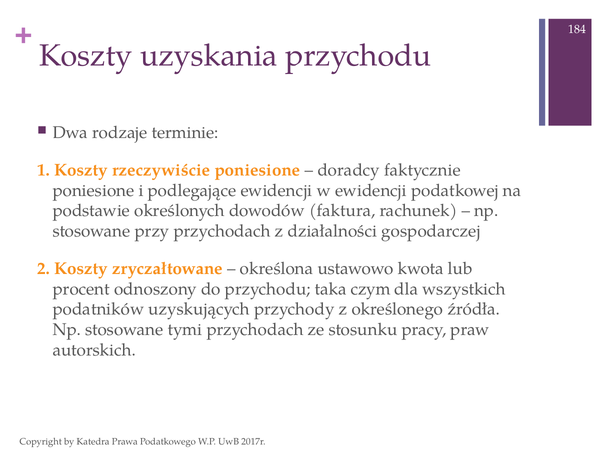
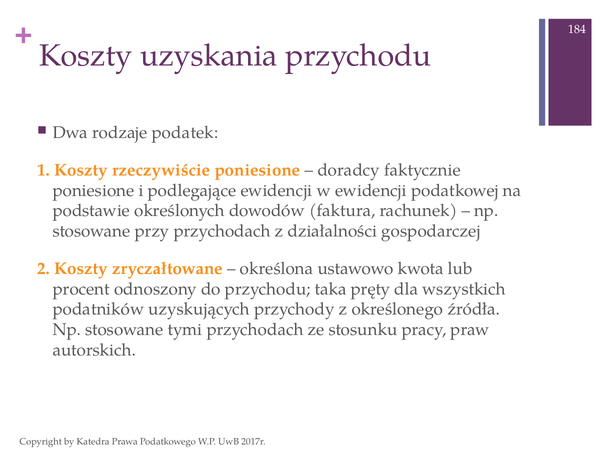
terminie: terminie -> podatek
czym: czym -> pręty
